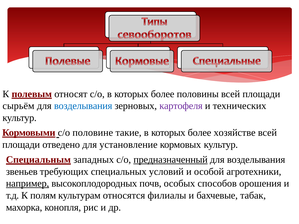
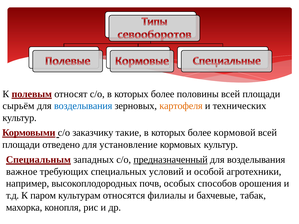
картофеля colour: purple -> orange
половине: половине -> заказчику
хозяйстве: хозяйстве -> кормовой
звеньев: звеньев -> важное
например underline: present -> none
полям: полям -> паром
